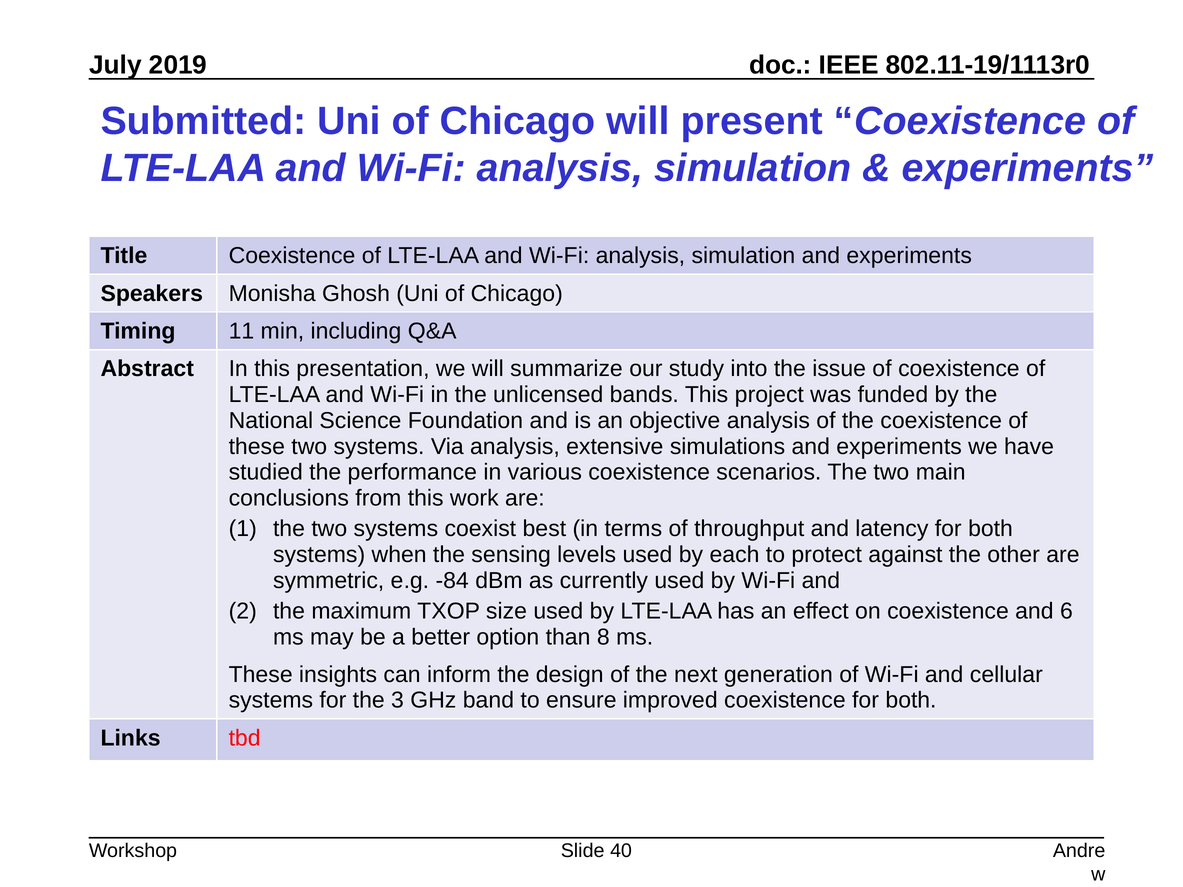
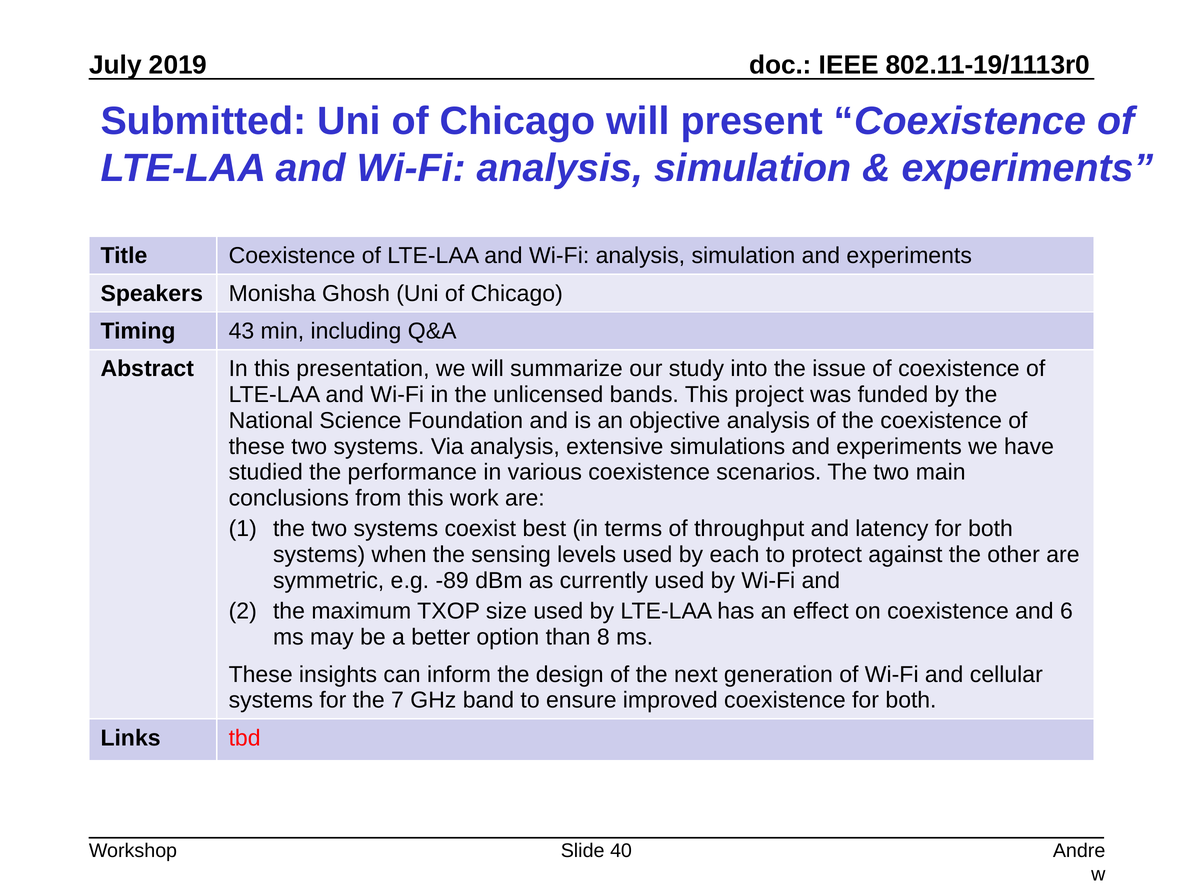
11: 11 -> 43
-84: -84 -> -89
3: 3 -> 7
